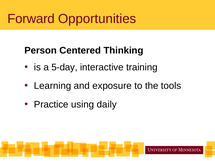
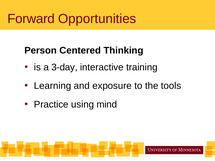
5-day: 5-day -> 3-day
daily: daily -> mind
